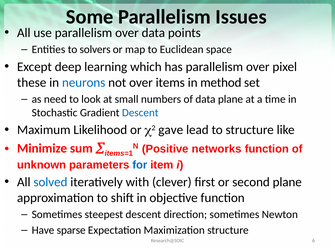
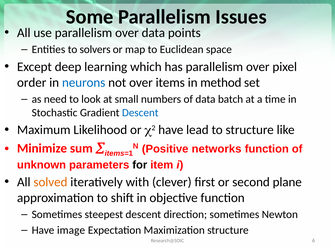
these: these -> order
data plane: plane -> batch
2 gave: gave -> have
for colour: blue -> black
solved colour: blue -> orange
sparse: sparse -> image
